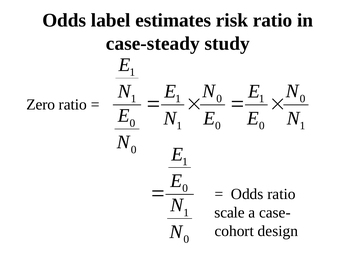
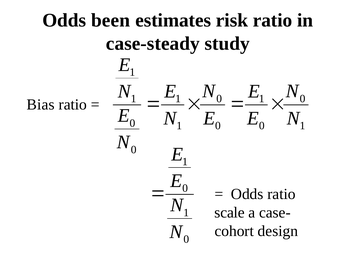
label: label -> been
Zero: Zero -> Bias
